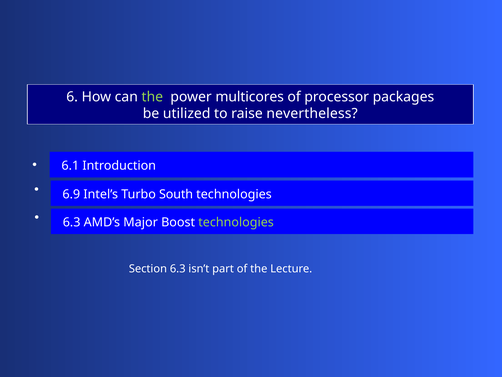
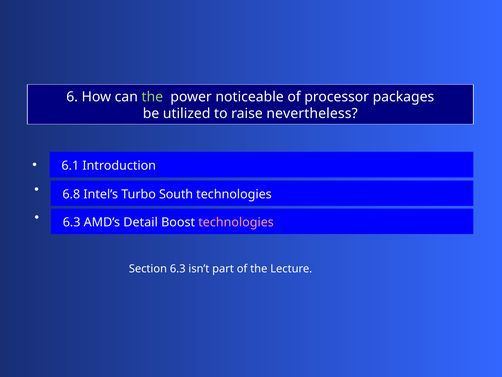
multicores: multicores -> noticeable
6.9: 6.9 -> 6.8
Major: Major -> Detail
technologies at (236, 222) colour: light green -> pink
